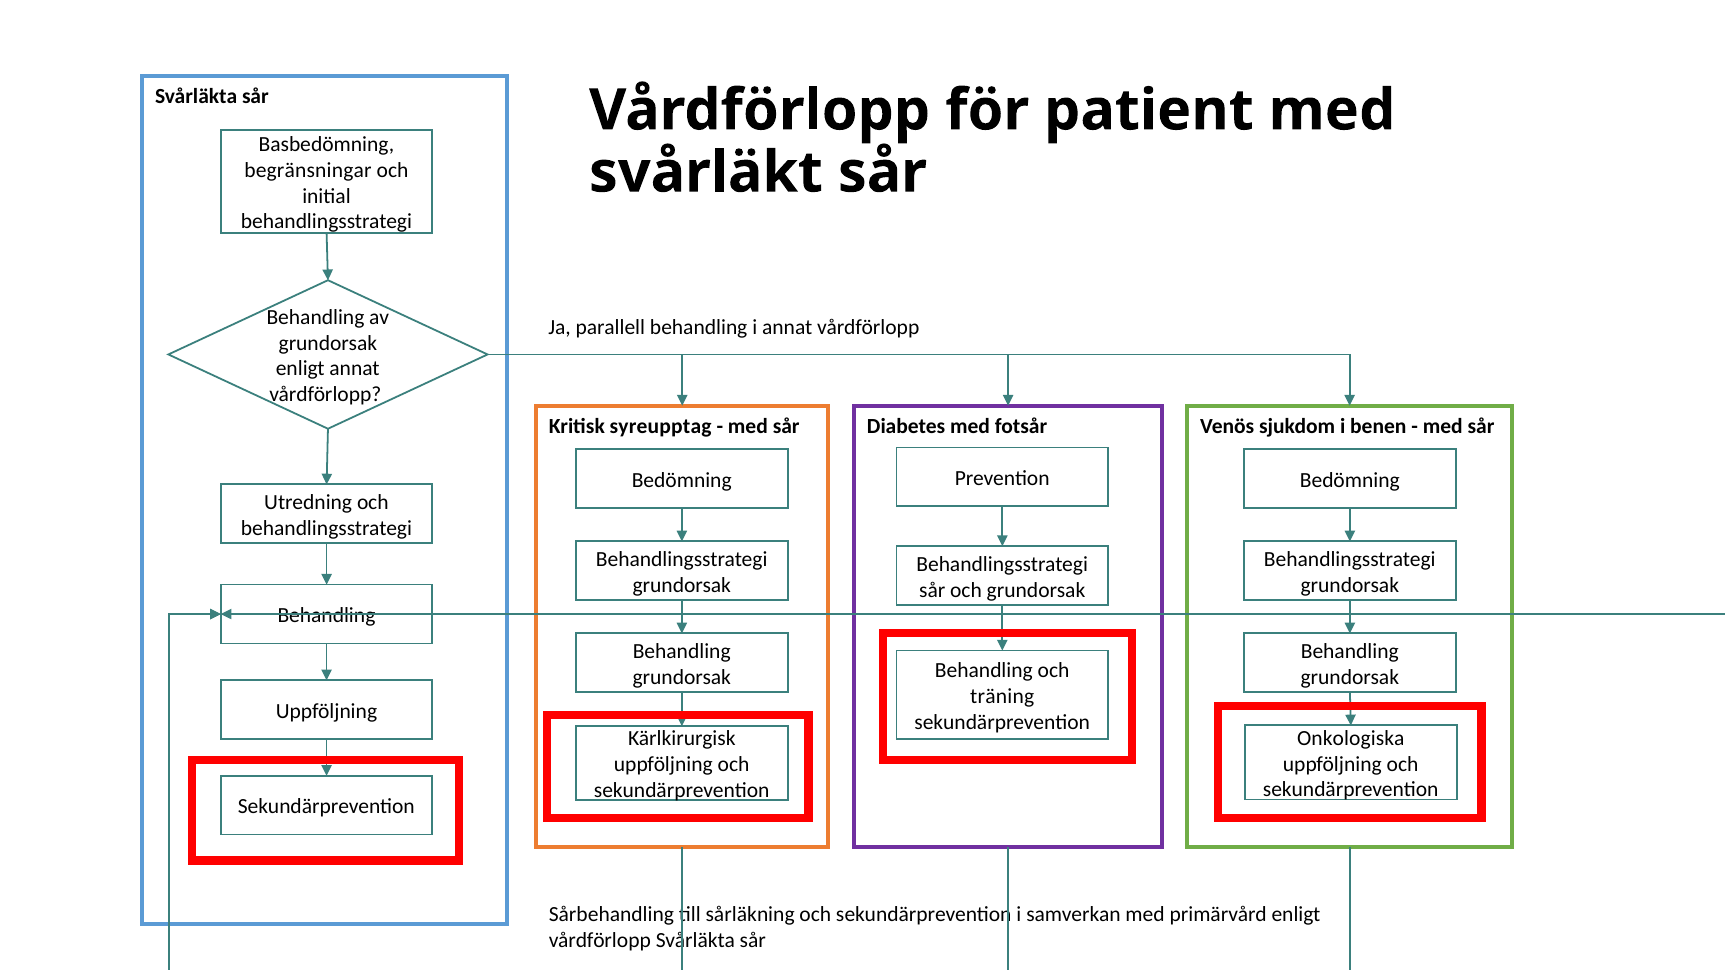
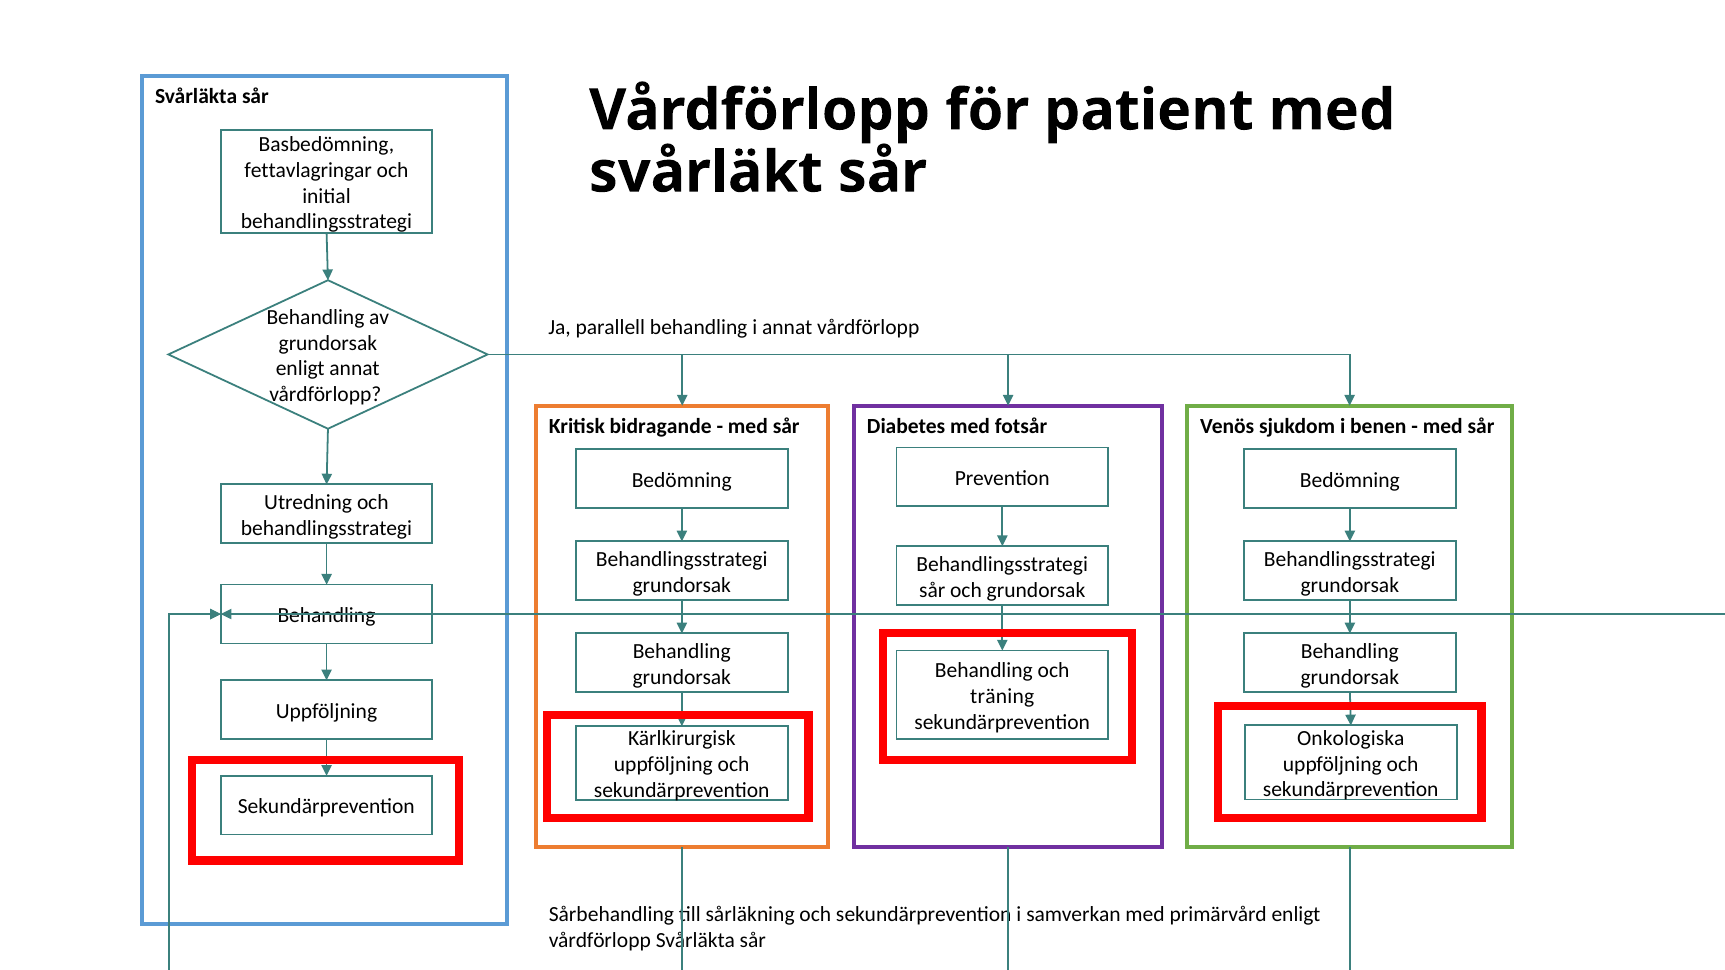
begränsningar: begränsningar -> fettavlagringar
syreupptag: syreupptag -> bidragande
